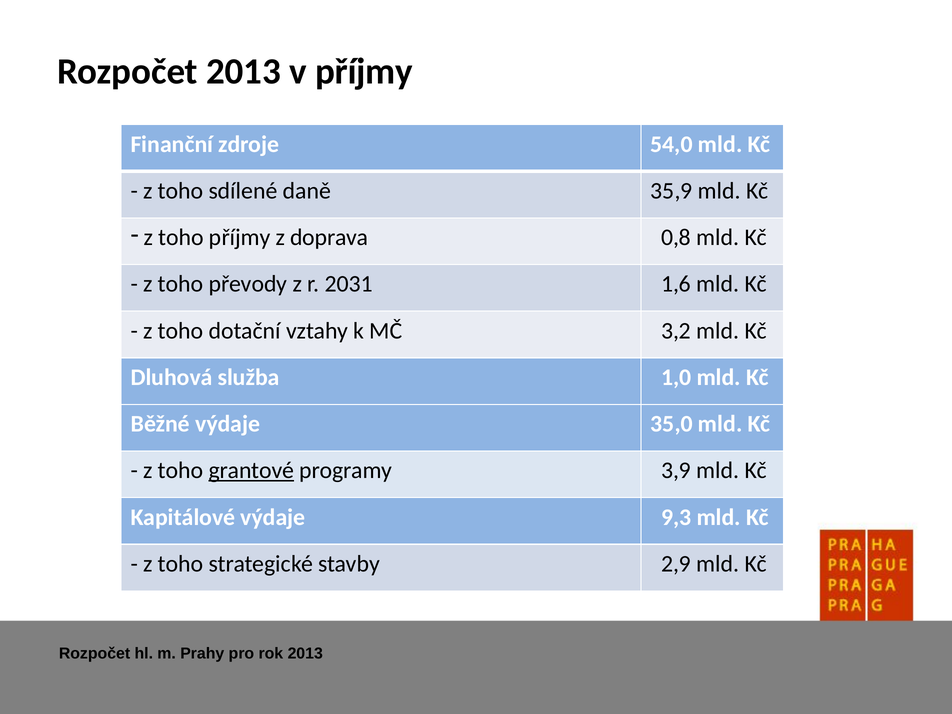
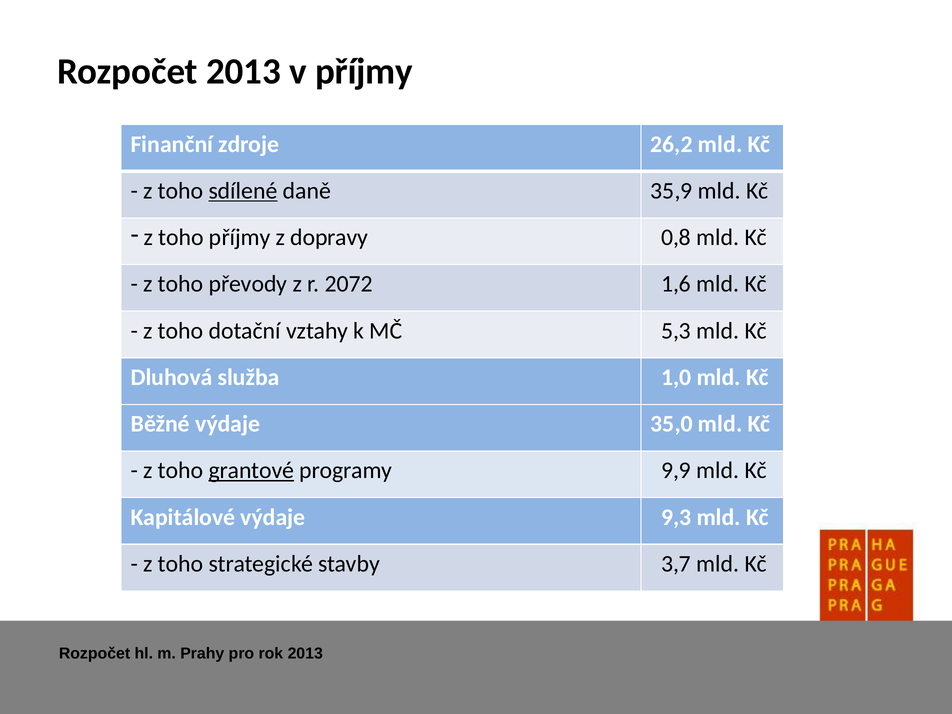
54,0: 54,0 -> 26,2
sdílené underline: none -> present
doprava: doprava -> dopravy
2031: 2031 -> 2072
3,2: 3,2 -> 5,3
3,9: 3,9 -> 9,9
2,9: 2,9 -> 3,7
